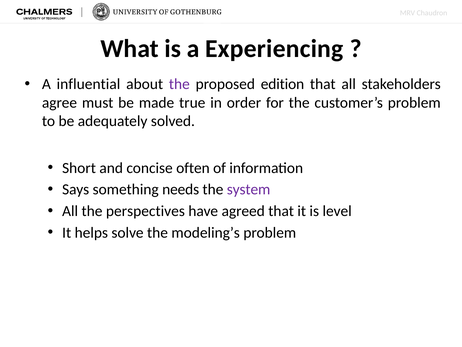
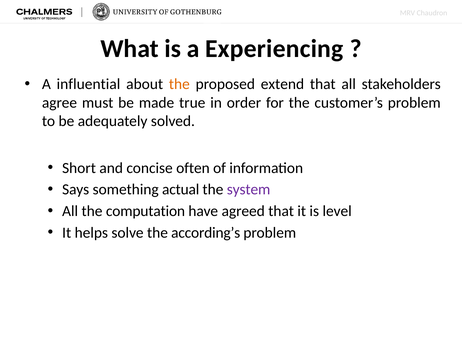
the at (179, 84) colour: purple -> orange
edition: edition -> extend
needs: needs -> actual
perspectives: perspectives -> computation
modeling’s: modeling’s -> according’s
